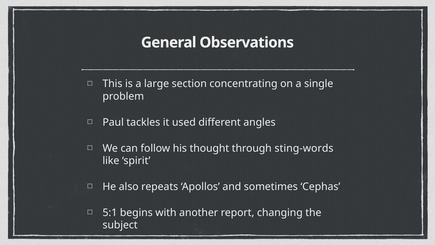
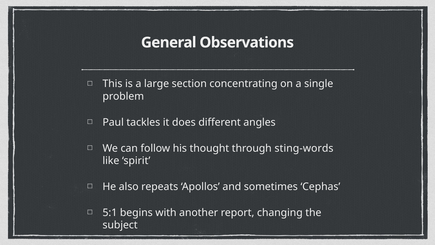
used: used -> does
